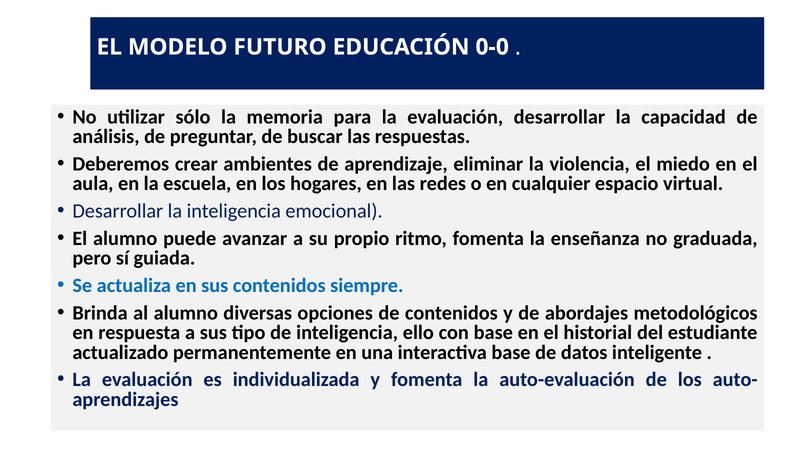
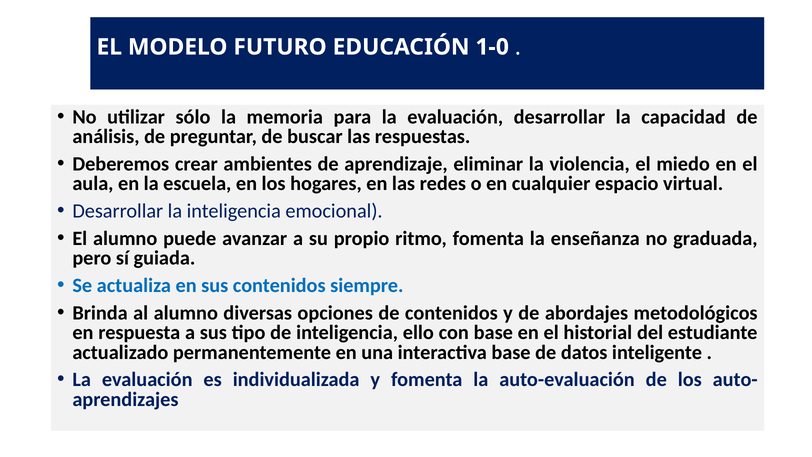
0-0: 0-0 -> 1-0
